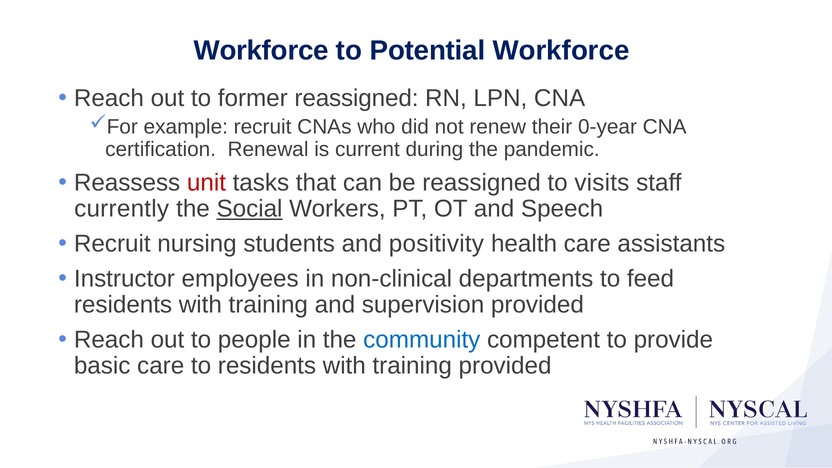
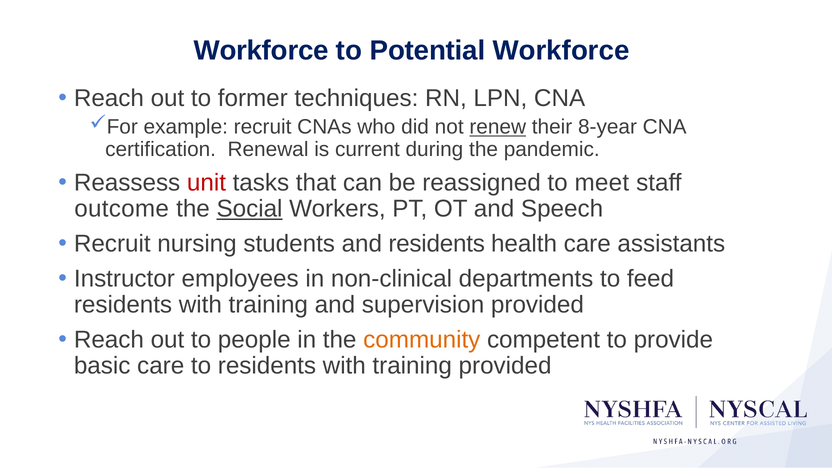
former reassigned: reassigned -> techniques
renew underline: none -> present
0-year: 0-year -> 8-year
visits: visits -> meet
currently: currently -> outcome
and positivity: positivity -> residents
community colour: blue -> orange
